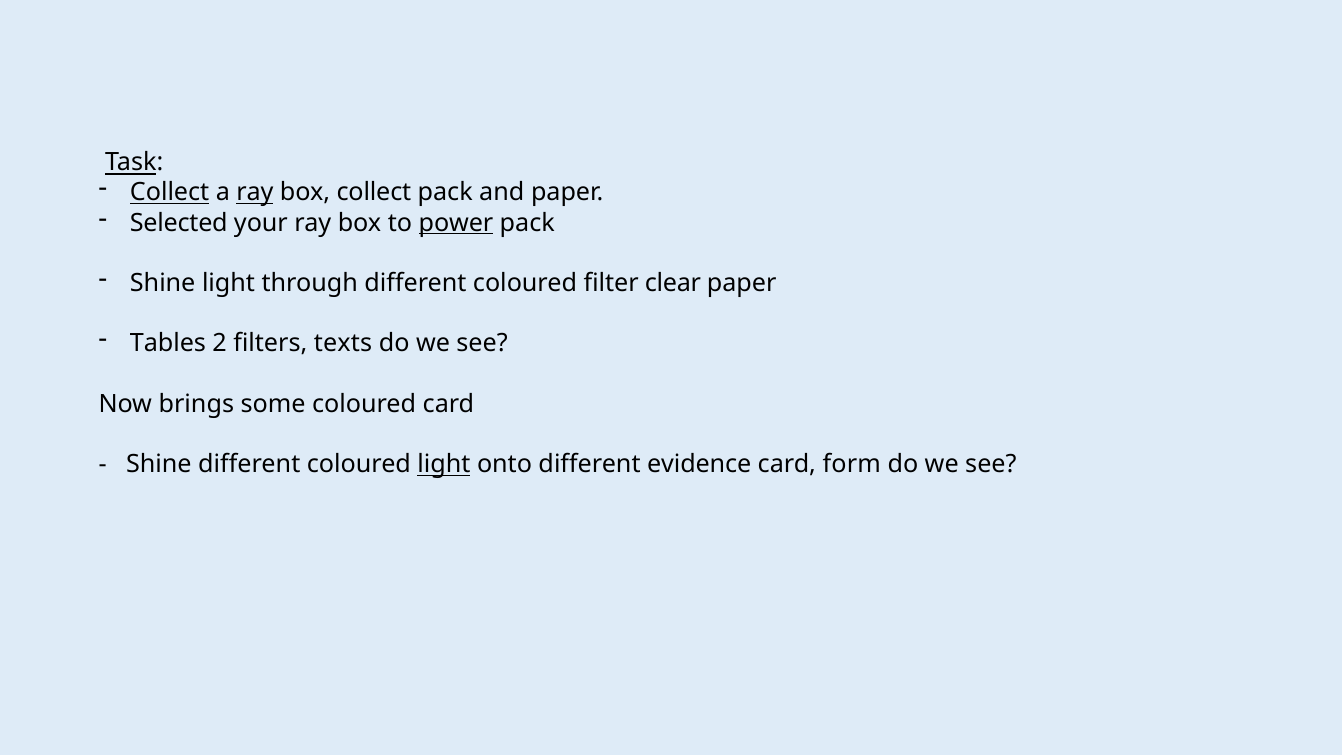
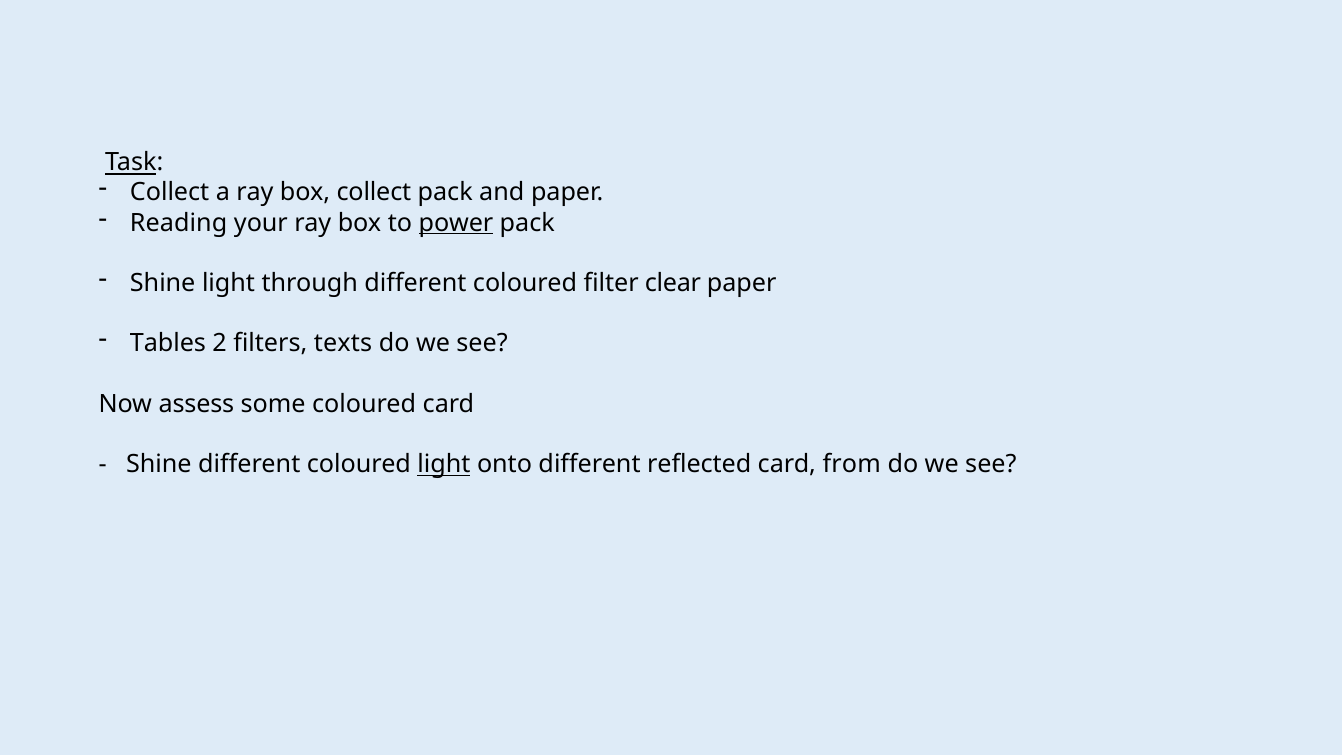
Collect at (170, 193) underline: present -> none
ray at (255, 193) underline: present -> none
Selected: Selected -> Reading
brings: brings -> assess
evidence: evidence -> reflected
form: form -> from
